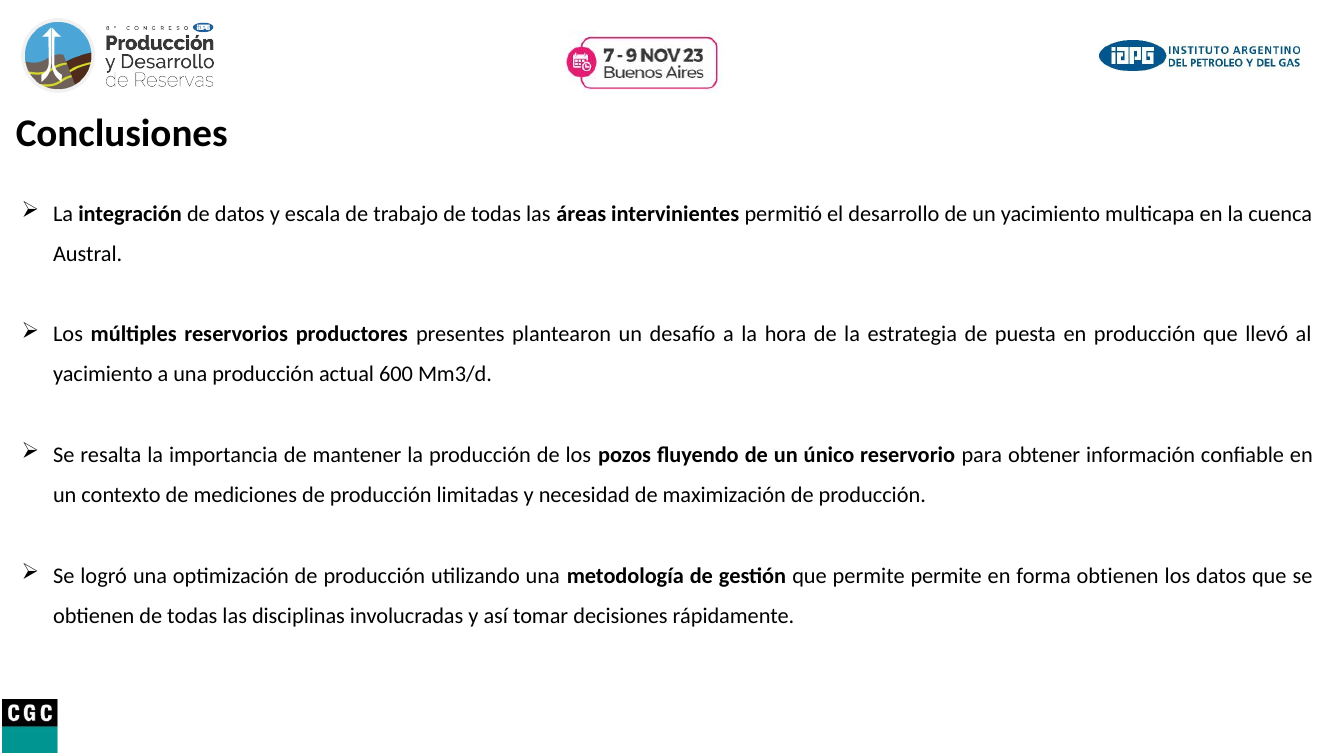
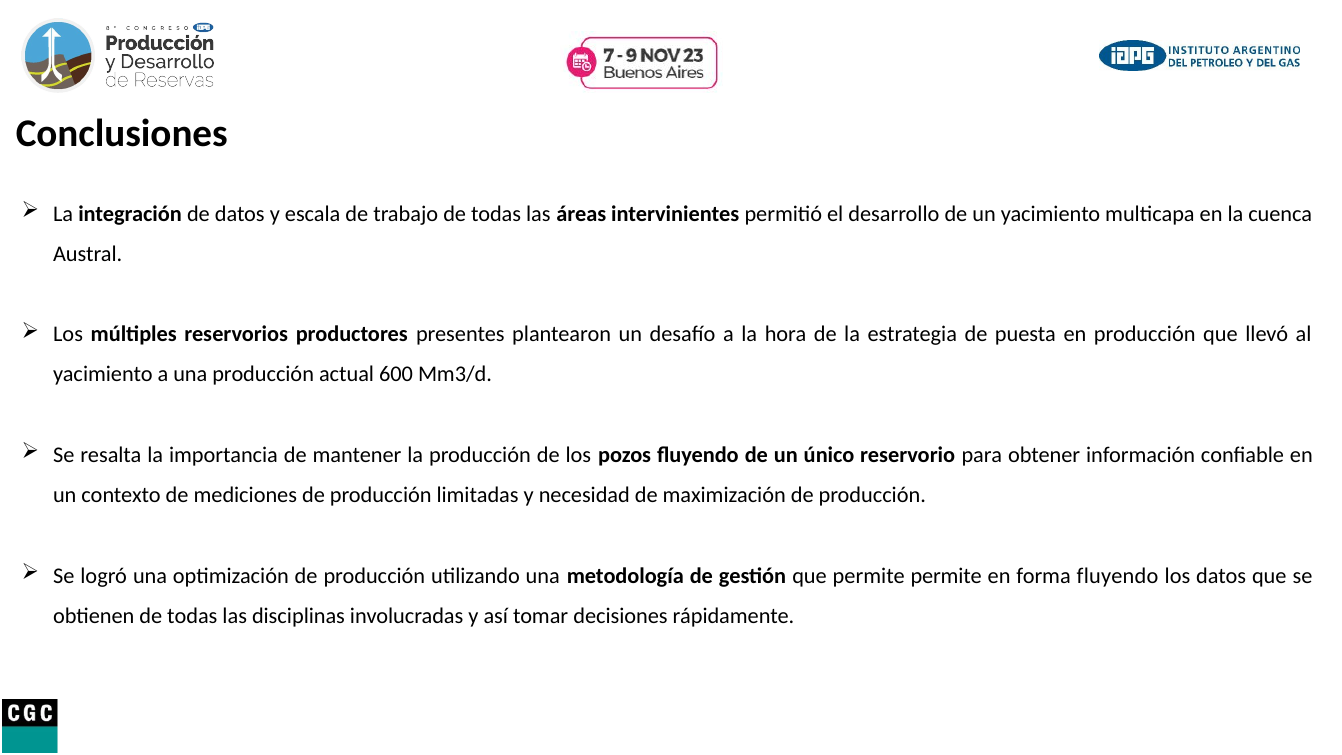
forma obtienen: obtienen -> fluyendo
